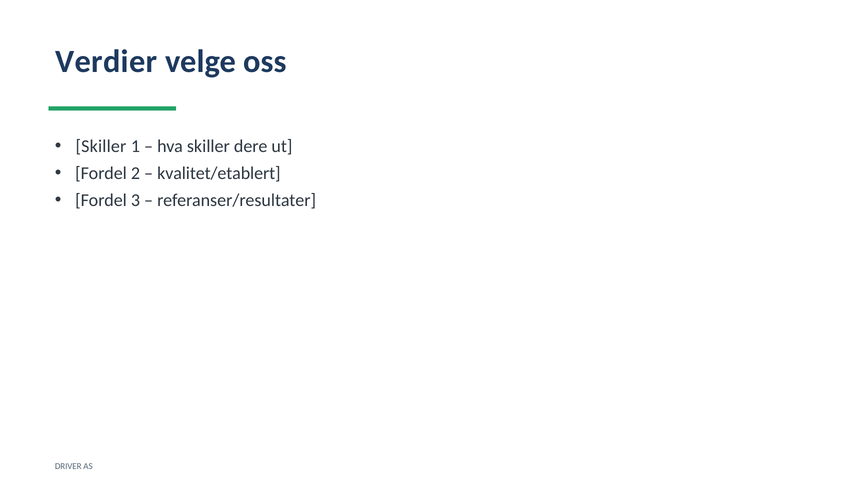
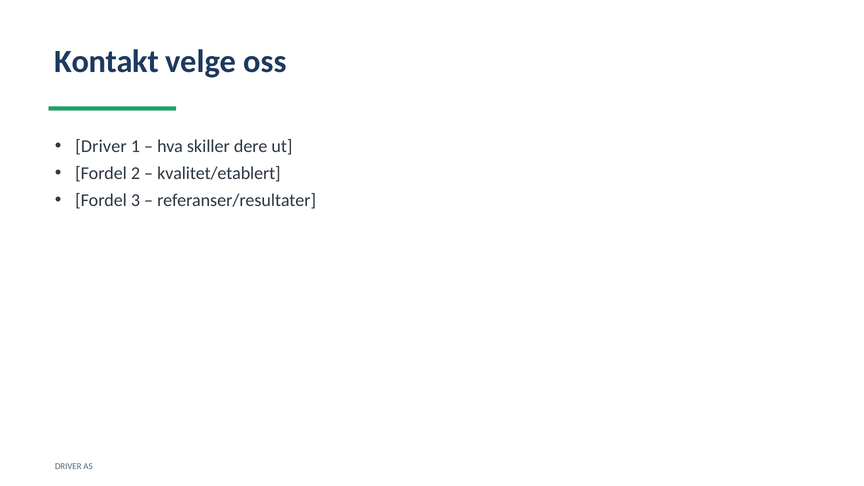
Verdier: Verdier -> Kontakt
Skiller at (101, 146): Skiller -> Driver
